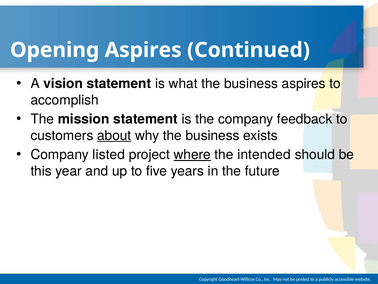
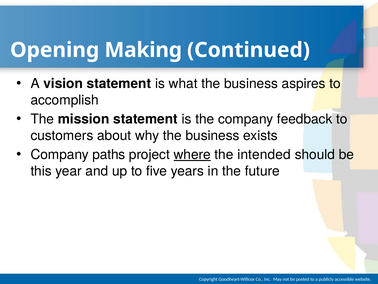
Opening Aspires: Aspires -> Making
about underline: present -> none
listed: listed -> paths
